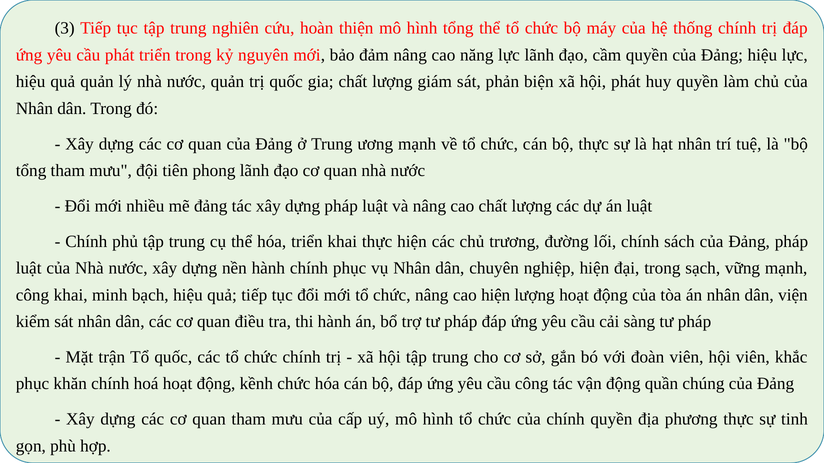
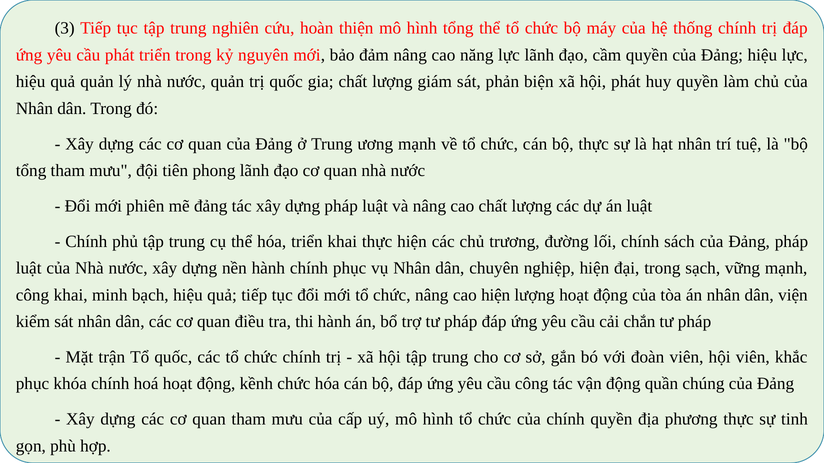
nhiều: nhiều -> phiên
sàng: sàng -> chắn
khăn: khăn -> khóa
